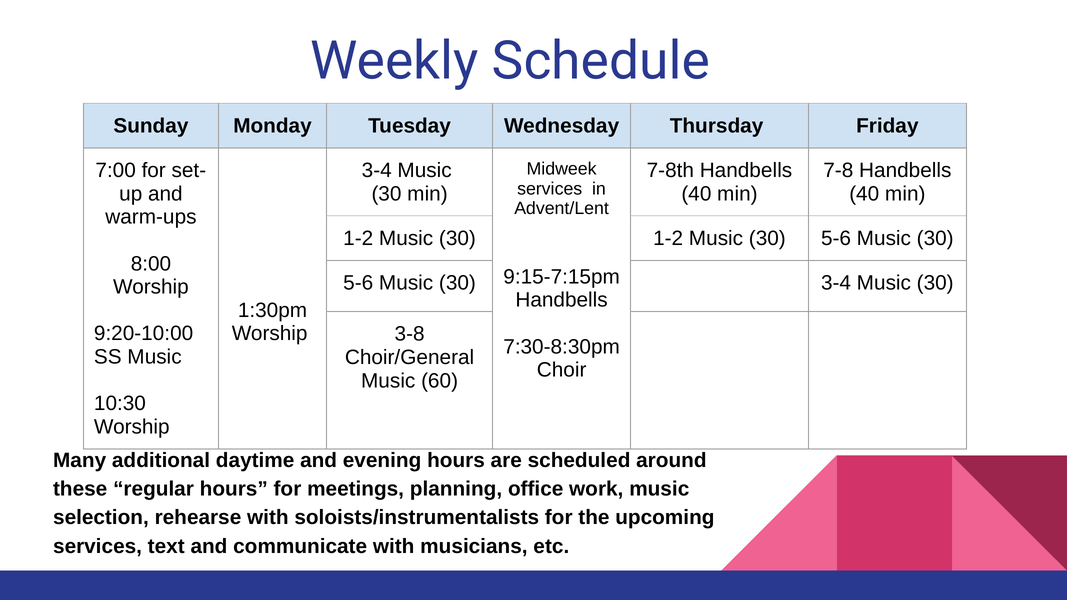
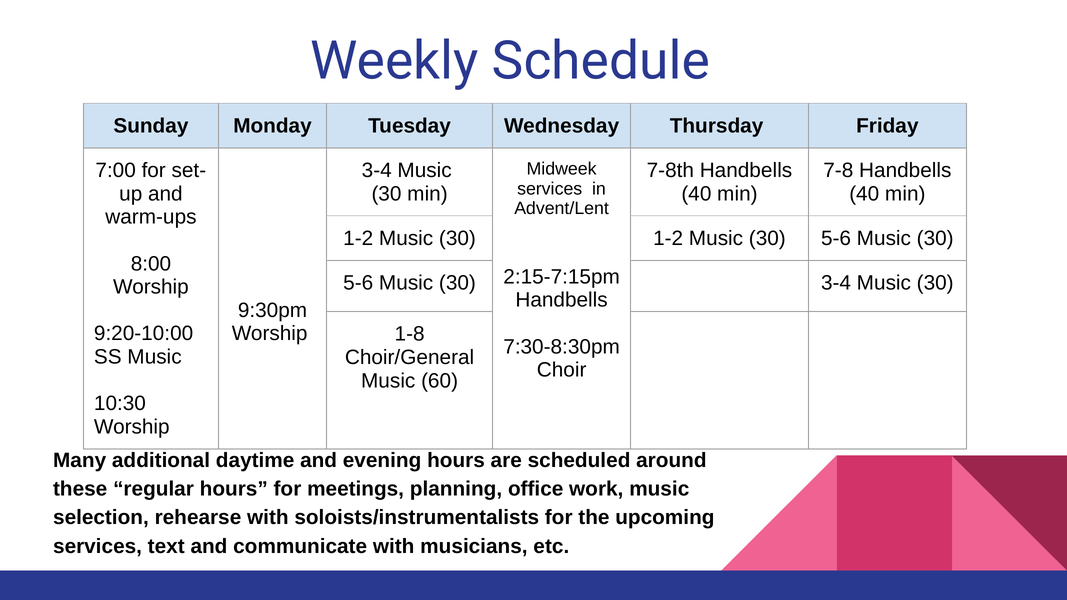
9:15-7:15pm: 9:15-7:15pm -> 2:15-7:15pm
1:30pm: 1:30pm -> 9:30pm
3-8: 3-8 -> 1-8
